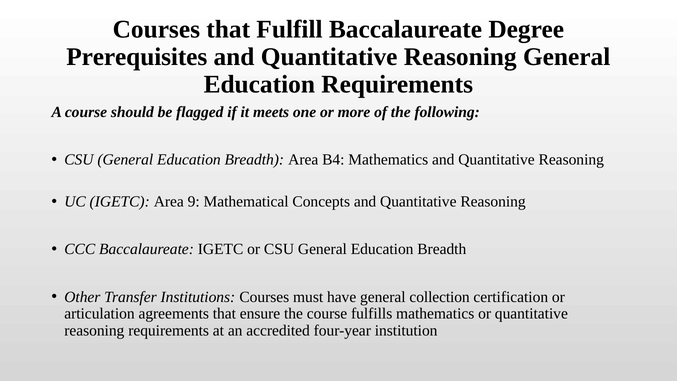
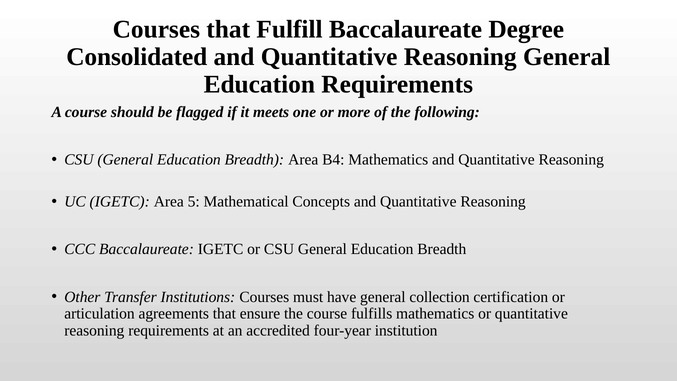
Prerequisites: Prerequisites -> Consolidated
9: 9 -> 5
